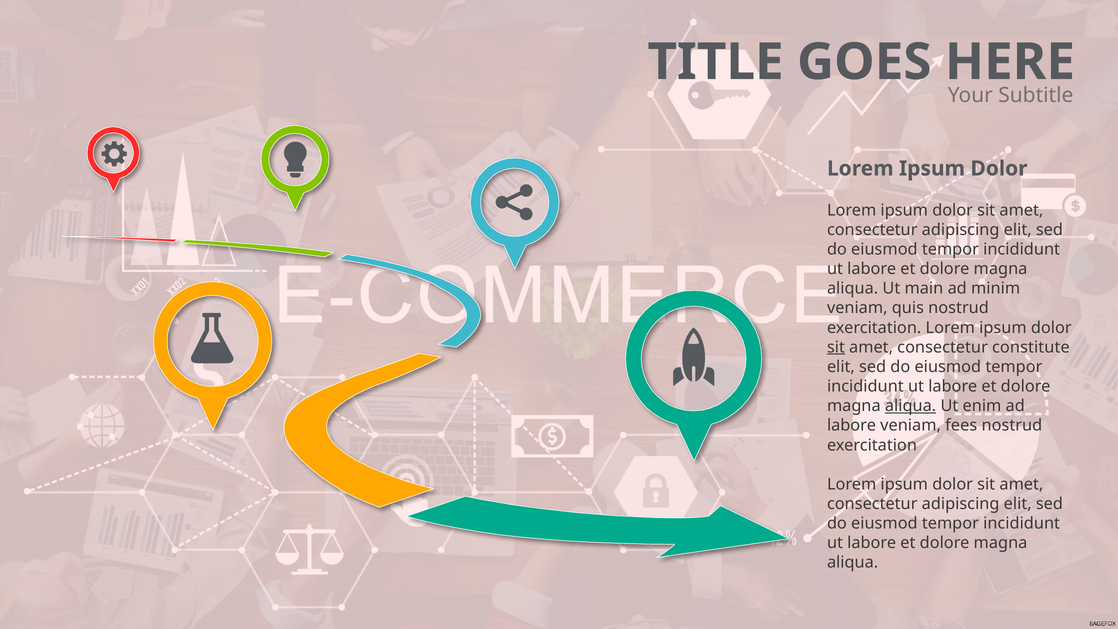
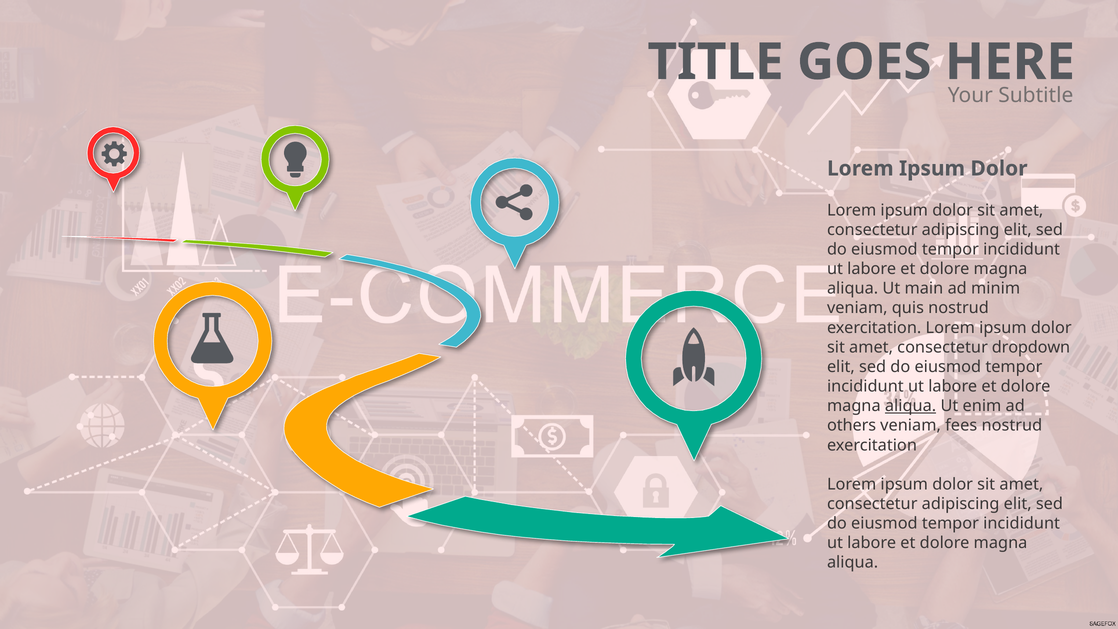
sit at (836, 347) underline: present -> none
constitute: constitute -> dropdown
labore at (852, 425): labore -> others
